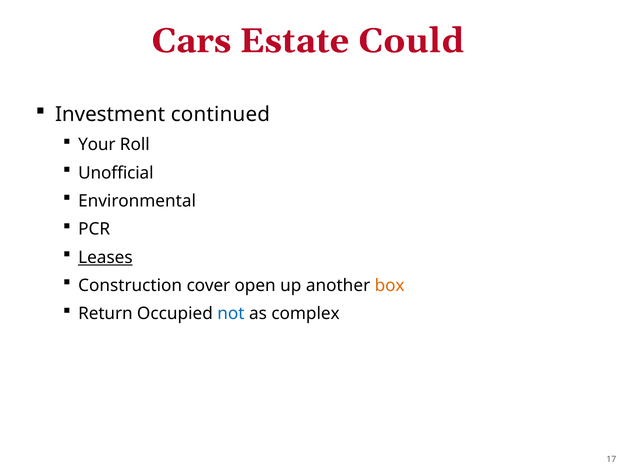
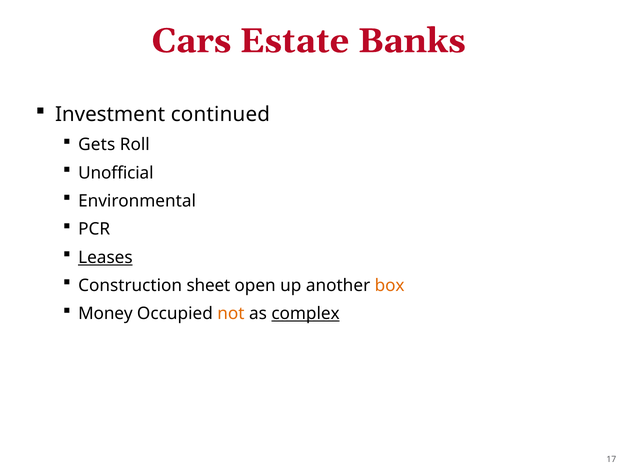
Could: Could -> Banks
Your: Your -> Gets
cover: cover -> sheet
Return: Return -> Money
not colour: blue -> orange
complex underline: none -> present
